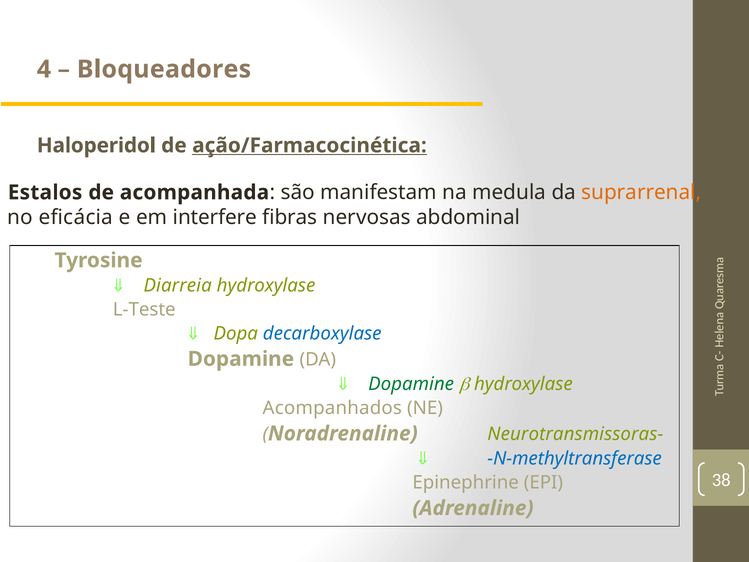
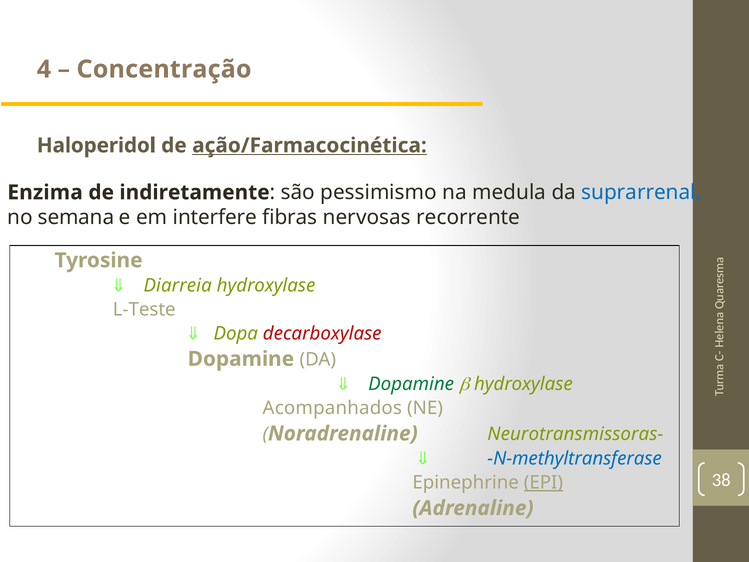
Bloqueadores: Bloqueadores -> Concentração
Estalos: Estalos -> Enzima
acompanhada: acompanhada -> indiretamente
manifestam: manifestam -> pessimismo
suprarrenal colour: orange -> blue
eficácia: eficácia -> semana
abdominal: abdominal -> recorrente
decarboxylase colour: blue -> red
EPI underline: none -> present
